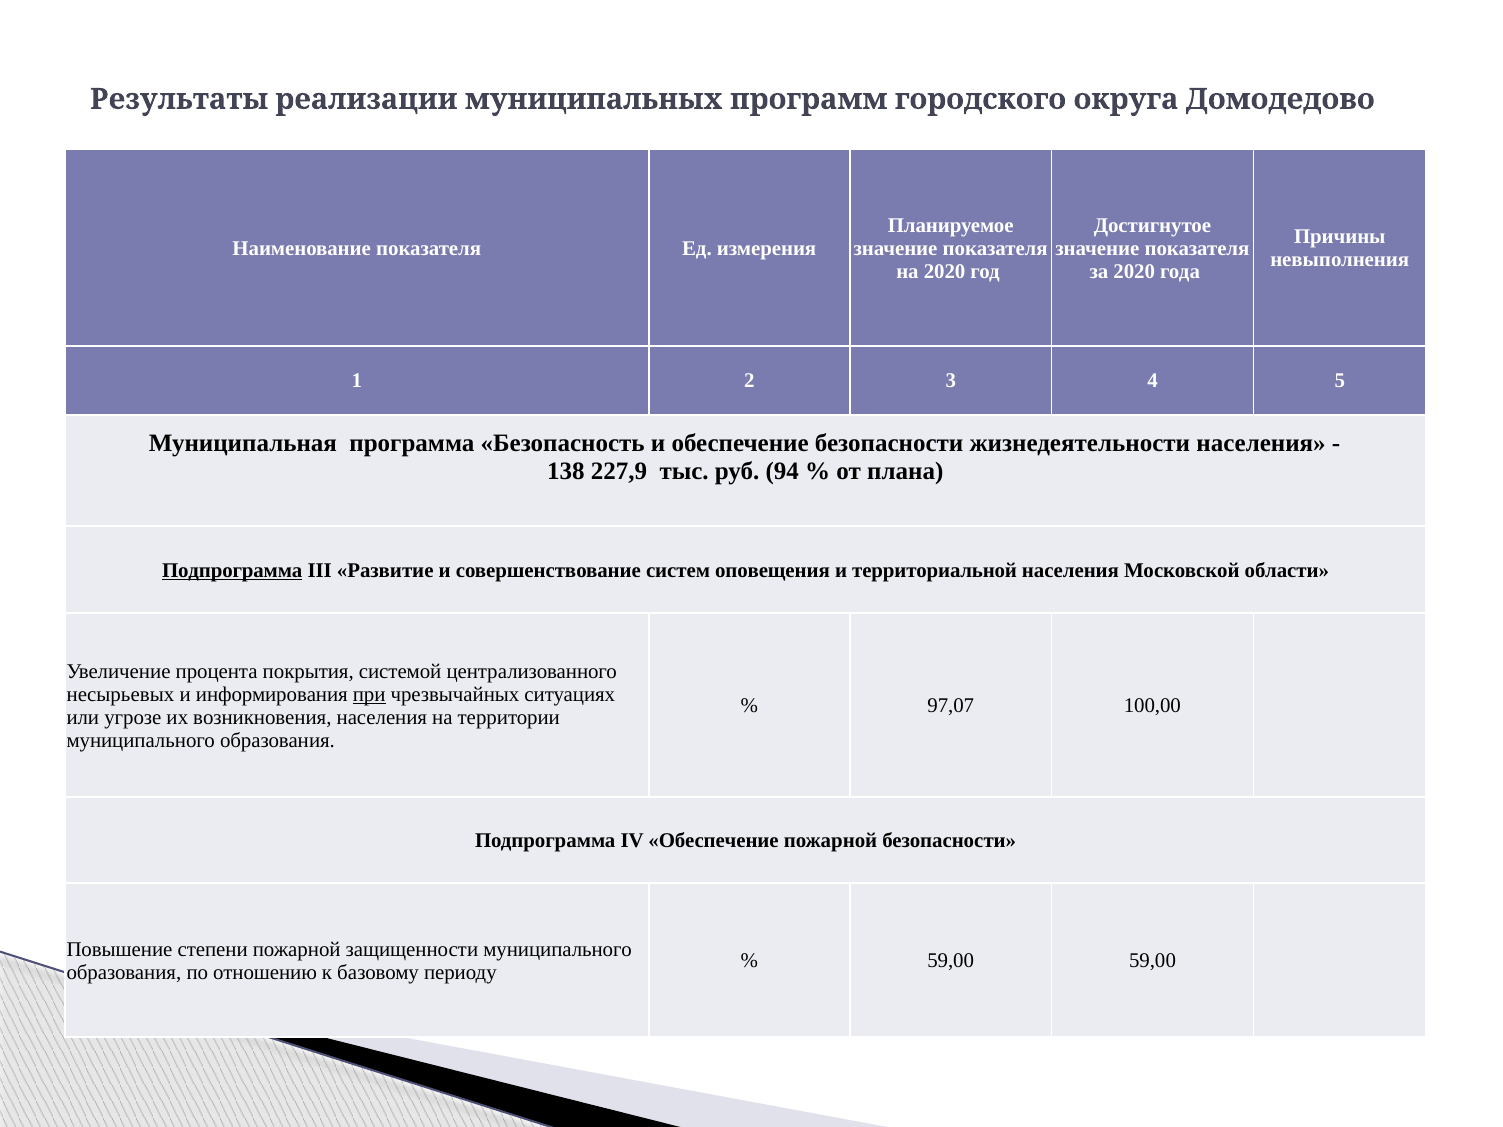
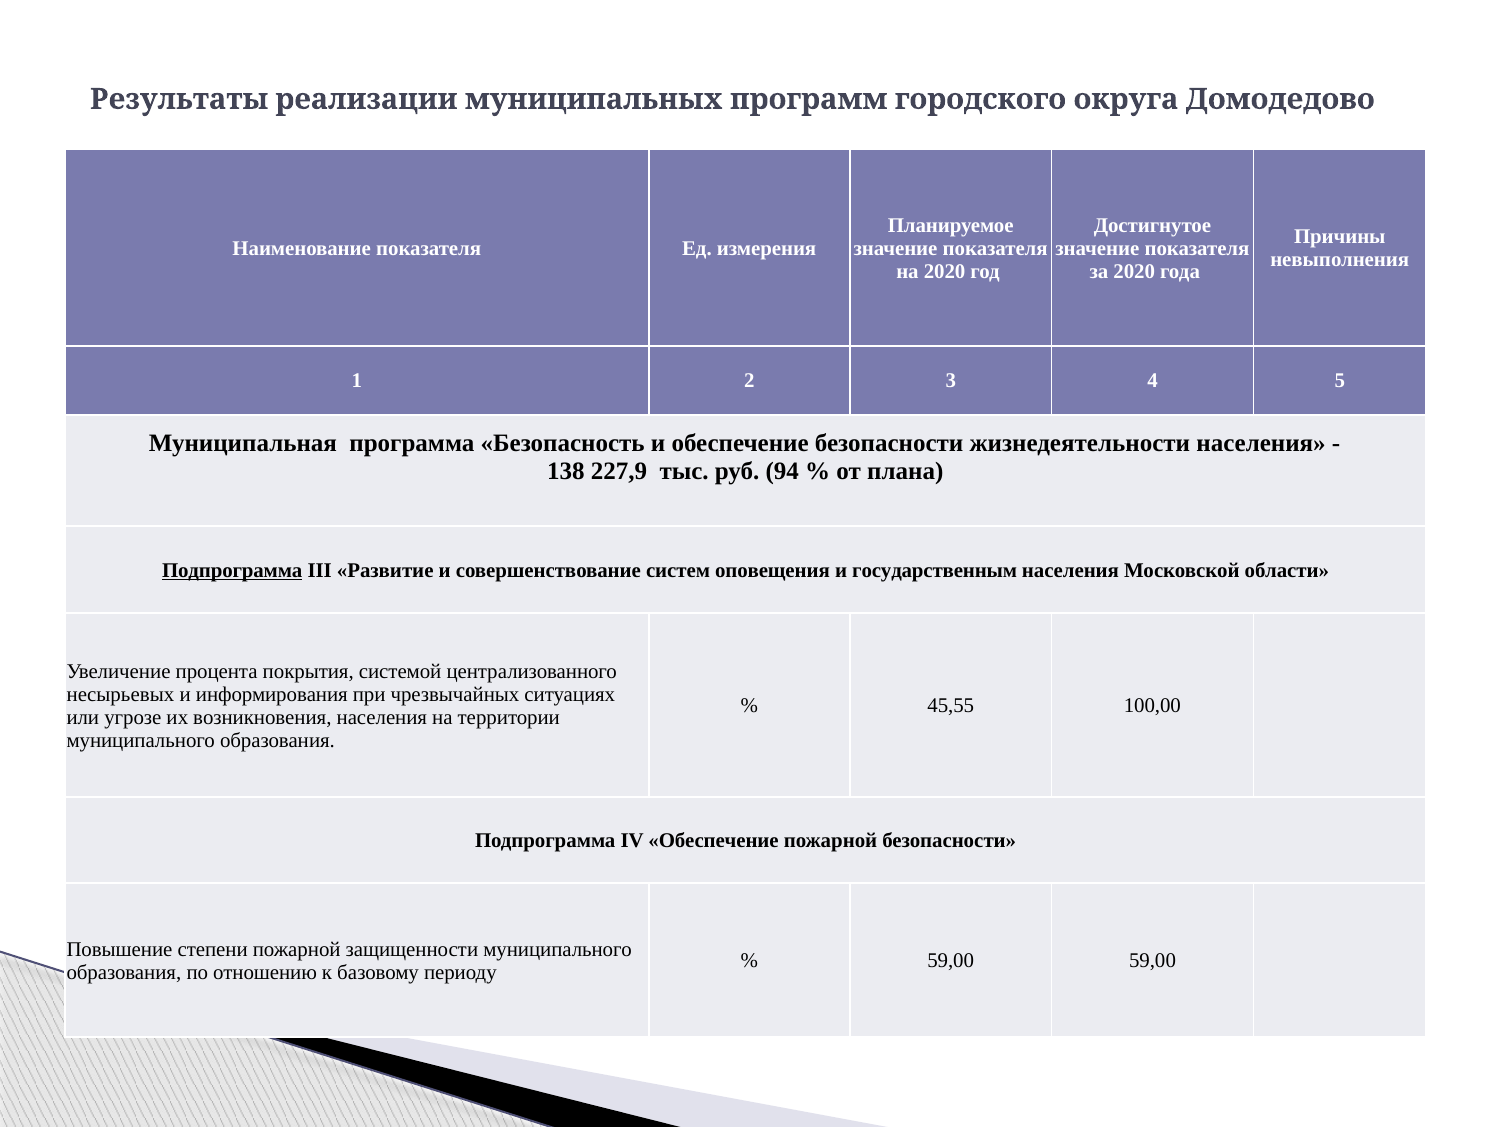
территориальной: территориальной -> государственным
при underline: present -> none
97,07: 97,07 -> 45,55
